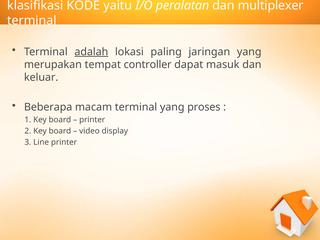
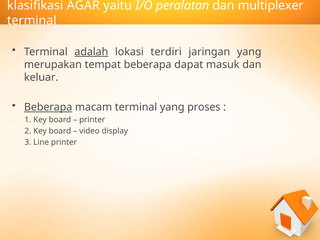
KODE: KODE -> AGAR
paling: paling -> terdiri
tempat controller: controller -> beberapa
Beberapa at (48, 107) underline: none -> present
